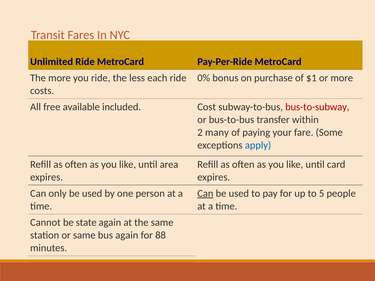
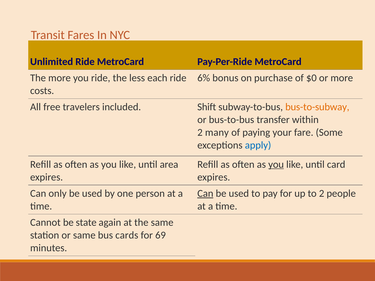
0%: 0% -> 6%
$1: $1 -> $0
available: available -> travelers
Cost: Cost -> Shift
bus-to-subway colour: red -> orange
you at (276, 164) underline: none -> present
to 5: 5 -> 2
bus again: again -> cards
88: 88 -> 69
